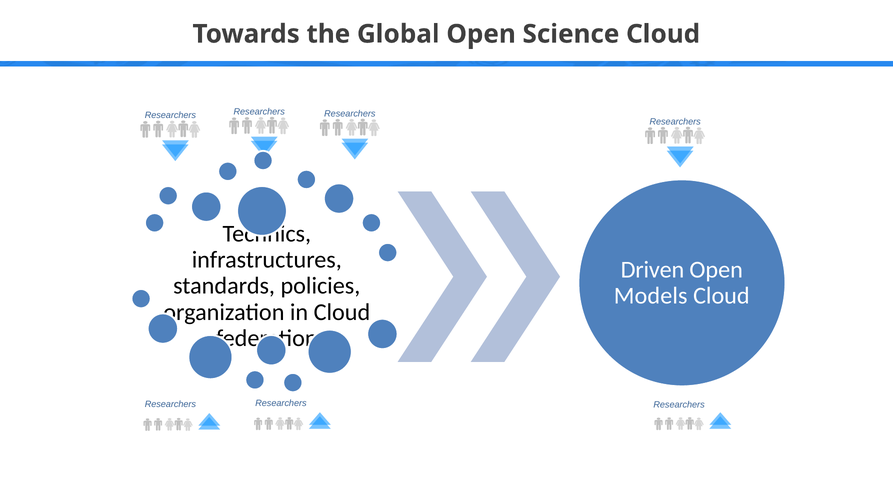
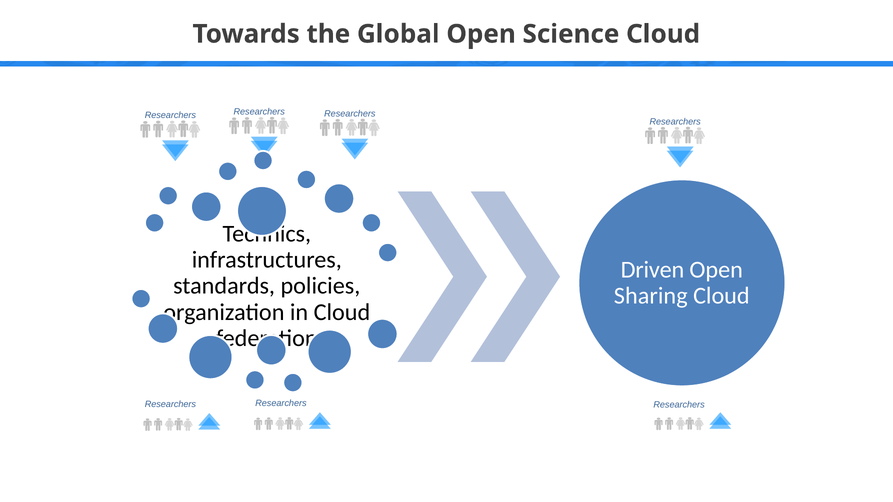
Models: Models -> Sharing
